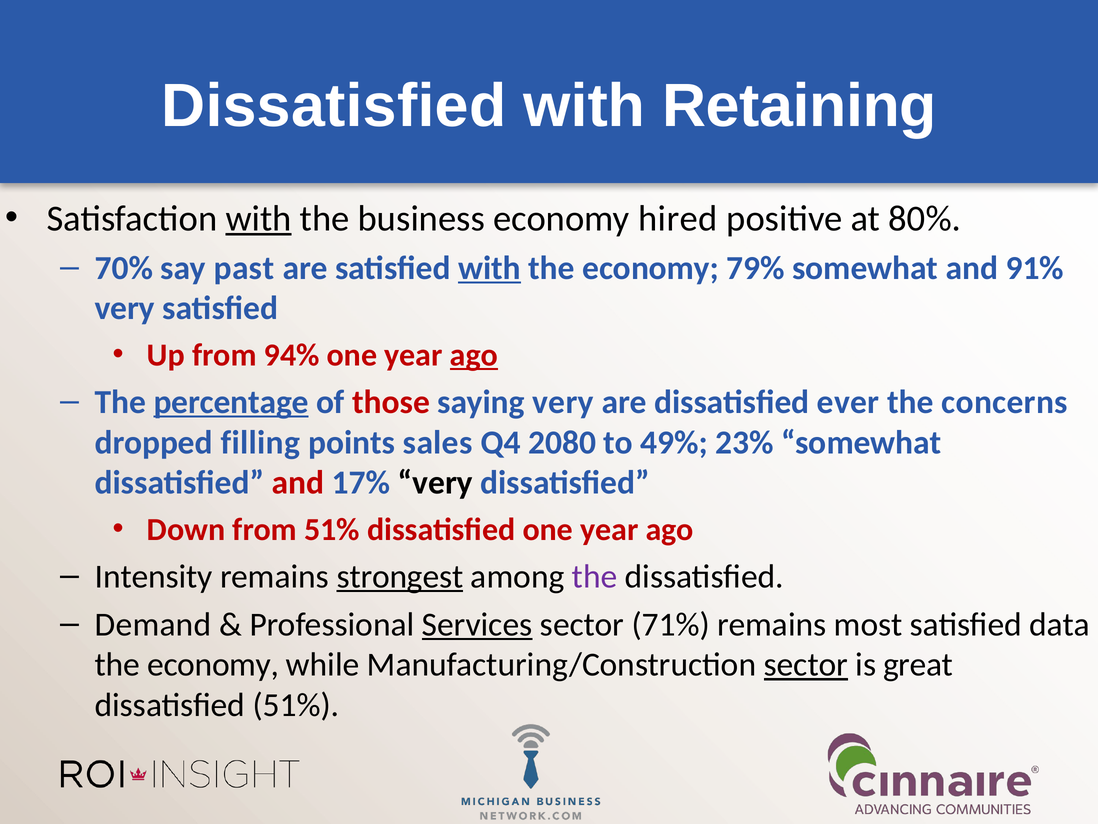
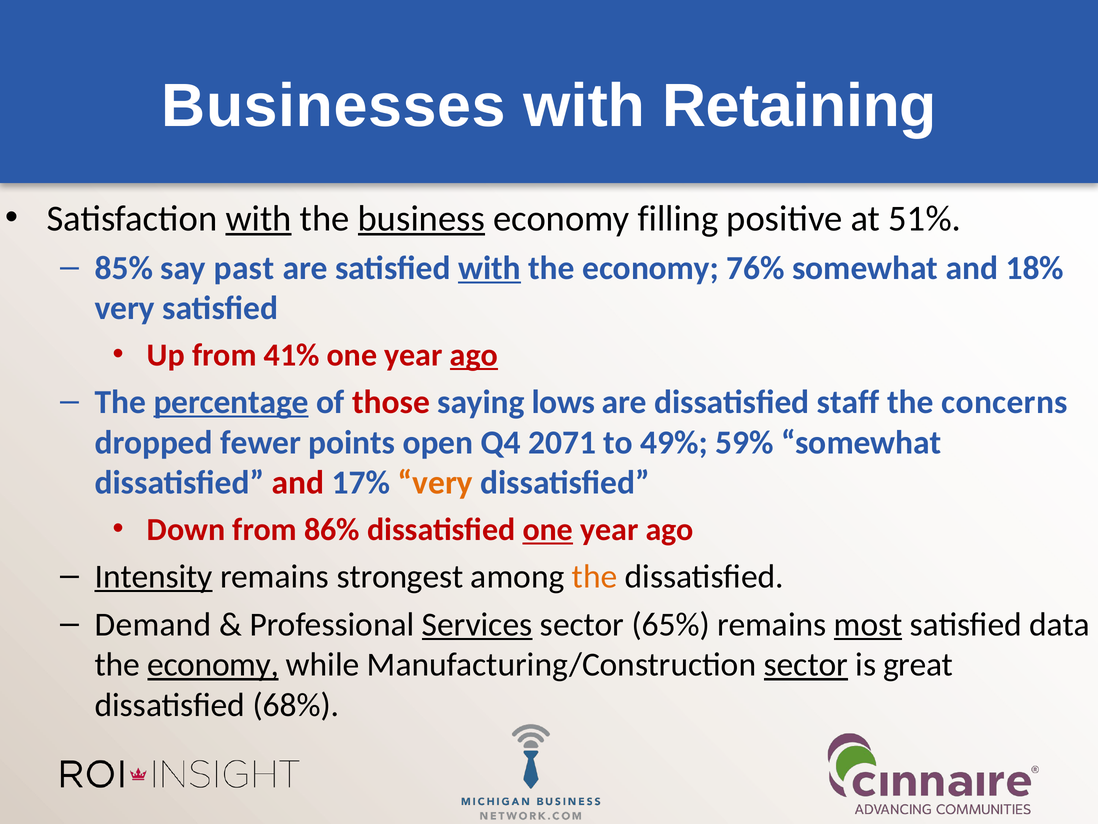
Dissatisfied at (334, 106): Dissatisfied -> Businesses
business underline: none -> present
hired: hired -> filling
80%: 80% -> 51%
70%: 70% -> 85%
79%: 79% -> 76%
91%: 91% -> 18%
94%: 94% -> 41%
saying very: very -> lows
ever: ever -> staff
filling: filling -> fewer
sales: sales -> open
2080: 2080 -> 2071
23%: 23% -> 59%
very at (435, 482) colour: black -> orange
from 51%: 51% -> 86%
one at (548, 529) underline: none -> present
Intensity underline: none -> present
strongest underline: present -> none
the at (595, 576) colour: purple -> orange
71%: 71% -> 65%
most underline: none -> present
economy at (213, 664) underline: none -> present
dissatisfied 51%: 51% -> 68%
